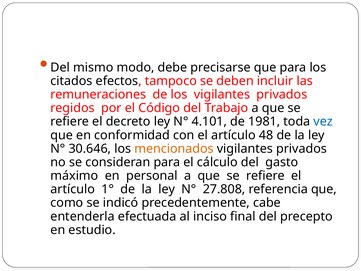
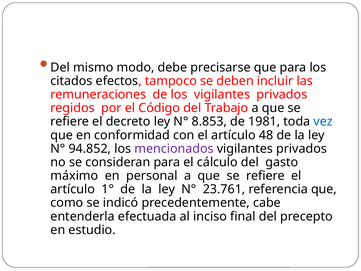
4.101: 4.101 -> 8.853
30.646: 30.646 -> 94.852
mencionados colour: orange -> purple
27.808: 27.808 -> 23.761
